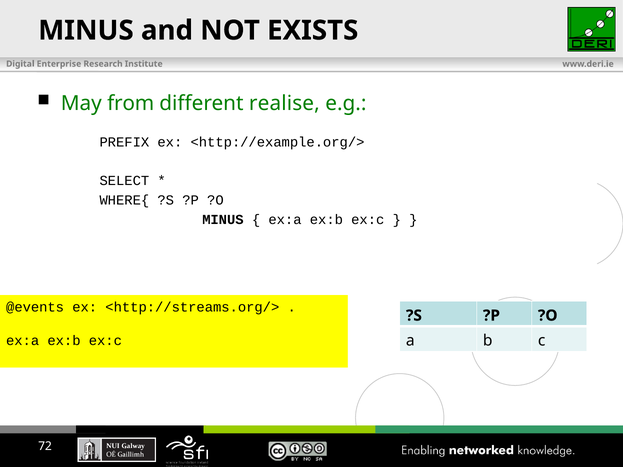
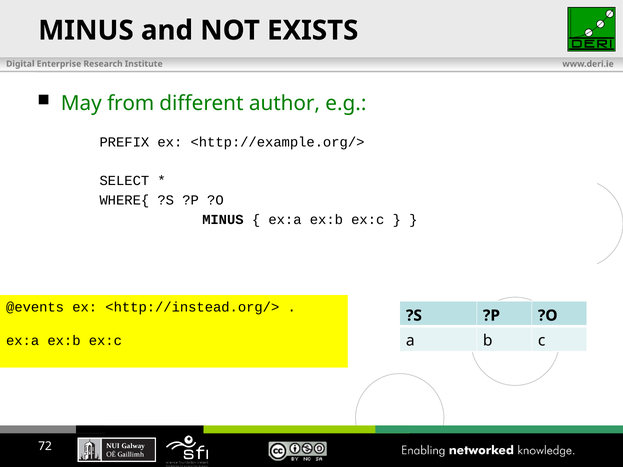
realise: realise -> author
<http://streams.org/>: <http://streams.org/> -> <http://instead.org/>
